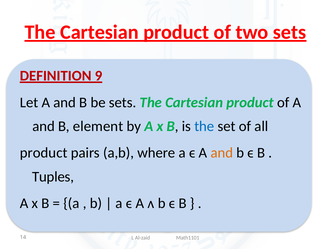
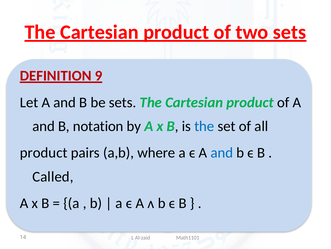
element: element -> notation
and at (222, 152) colour: orange -> blue
Tuples: Tuples -> Called
